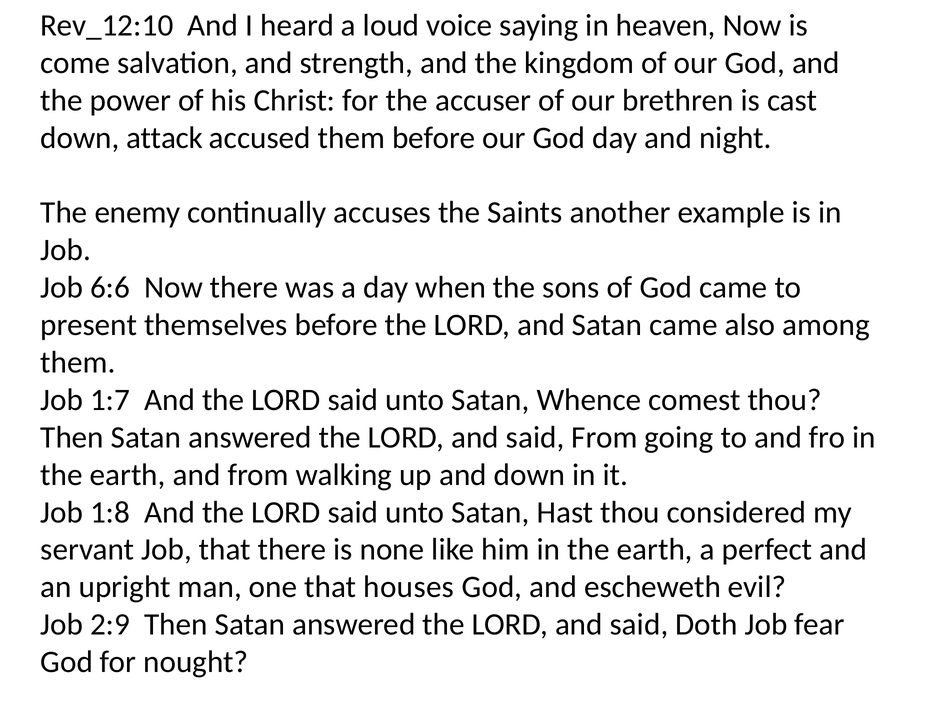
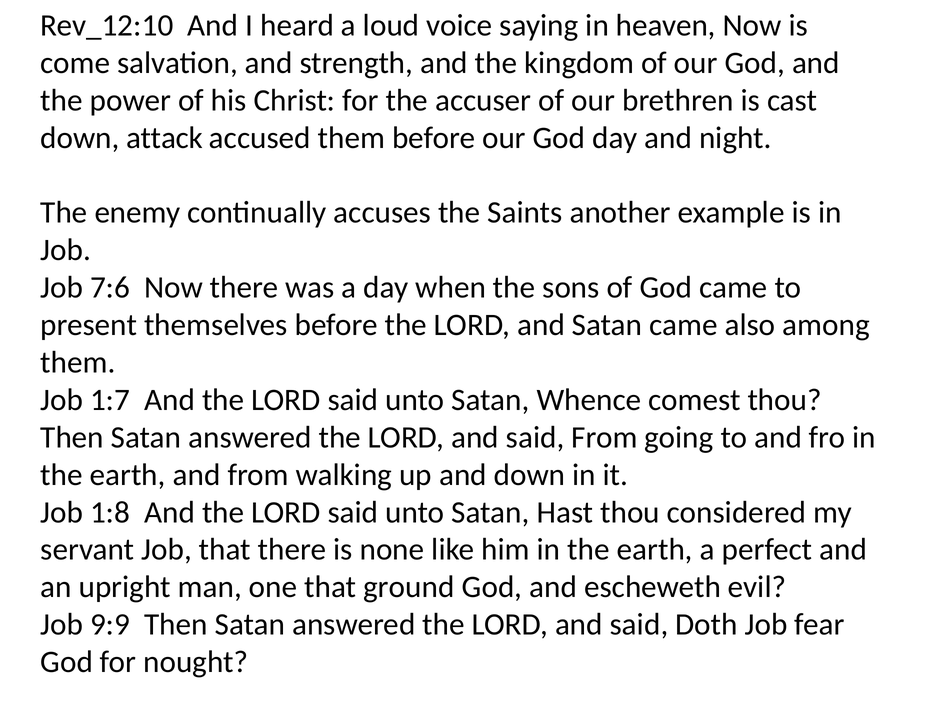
6:6: 6:6 -> 7:6
houses: houses -> ground
2:9: 2:9 -> 9:9
